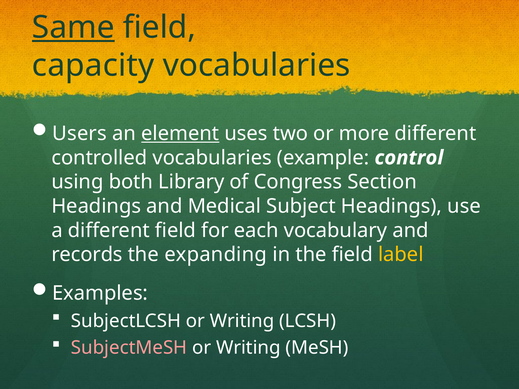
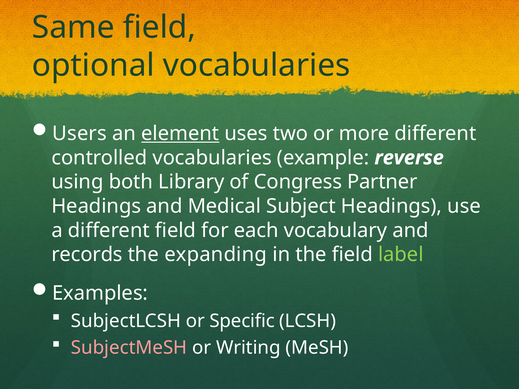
Same underline: present -> none
capacity: capacity -> optional
control: control -> reverse
Section: Section -> Partner
label colour: yellow -> light green
SubjectLCSH or Writing: Writing -> Specific
